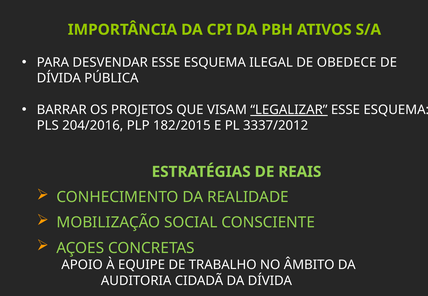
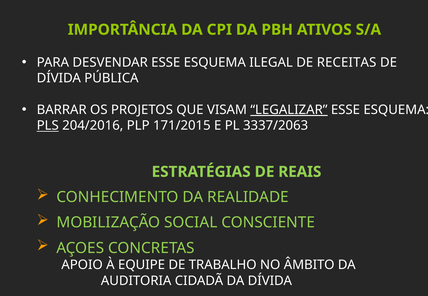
OBEDECE: OBEDECE -> RECEITAS
PLS underline: none -> present
182/2015: 182/2015 -> 171/2015
3337/2012: 3337/2012 -> 3337/2063
